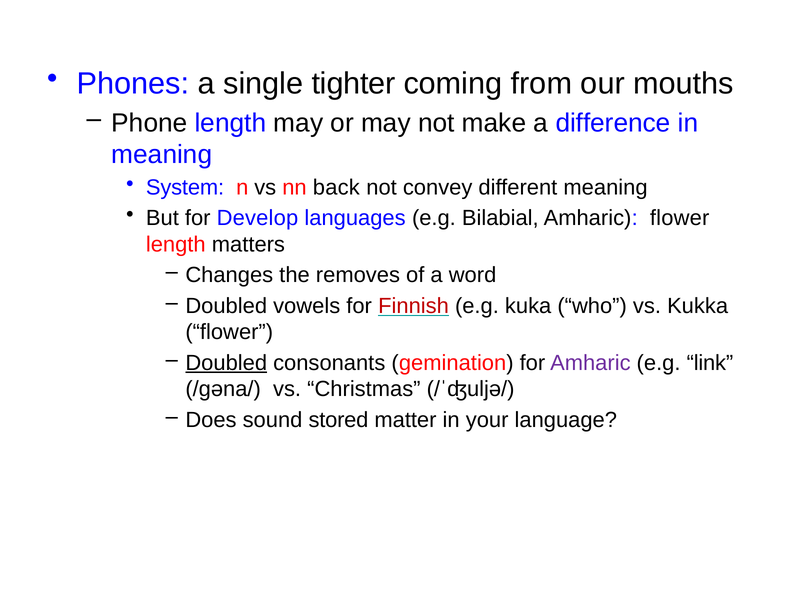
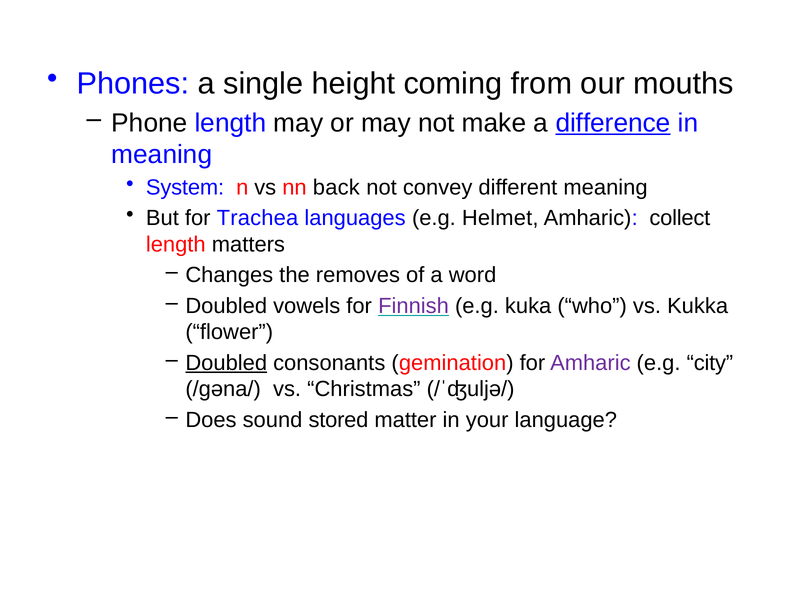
tighter: tighter -> height
difference underline: none -> present
Develop: Develop -> Trachea
Bilabial: Bilabial -> Helmet
Amharic flower: flower -> collect
Finnish colour: red -> purple
link: link -> city
